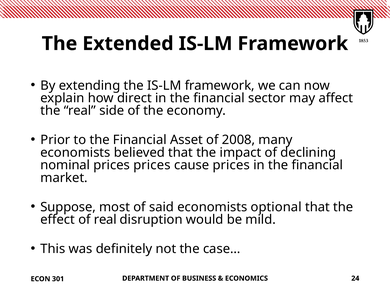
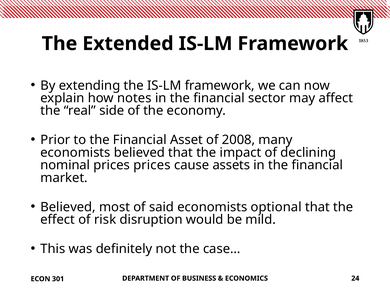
direct: direct -> notes
cause prices: prices -> assets
Suppose at (68, 207): Suppose -> Believed
of real: real -> risk
